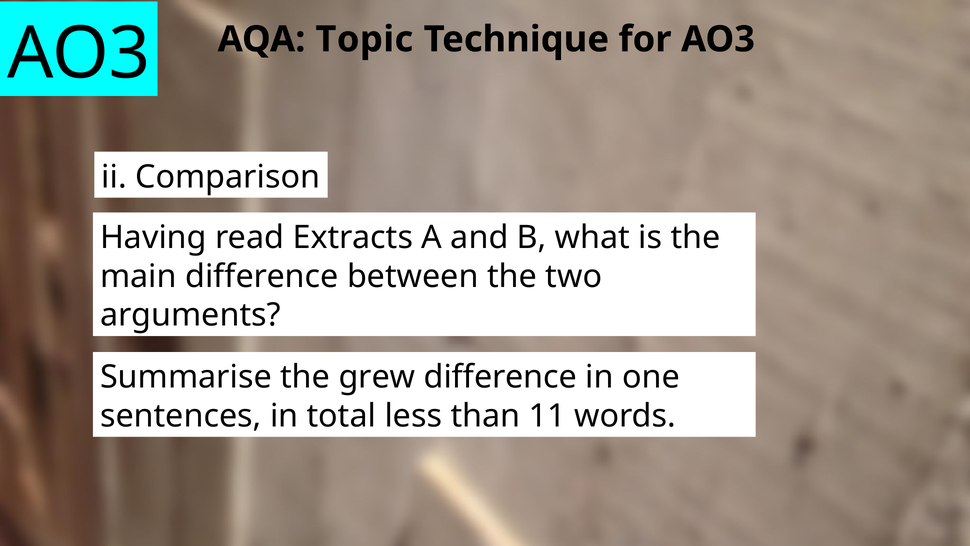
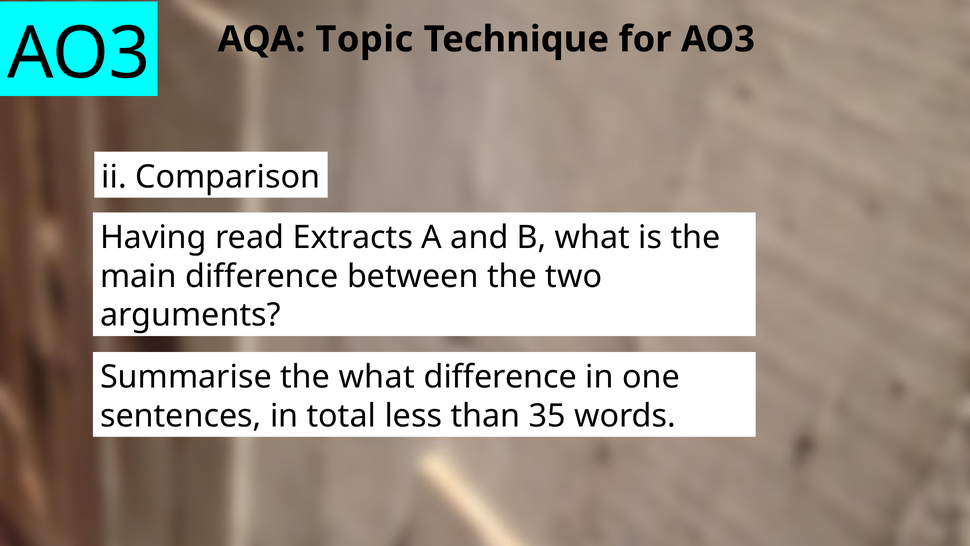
the grew: grew -> what
11: 11 -> 35
